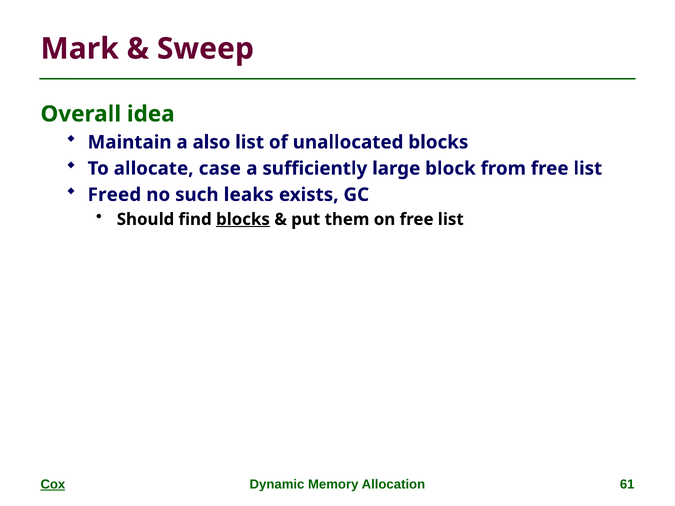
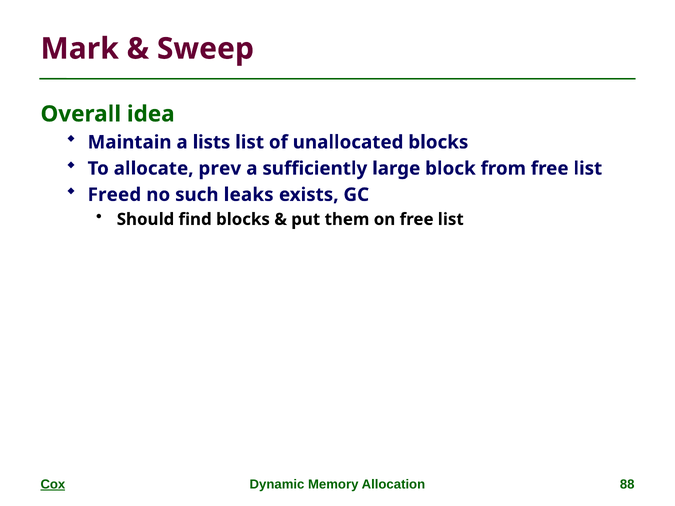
also: also -> lists
case: case -> prev
blocks at (243, 219) underline: present -> none
61: 61 -> 88
